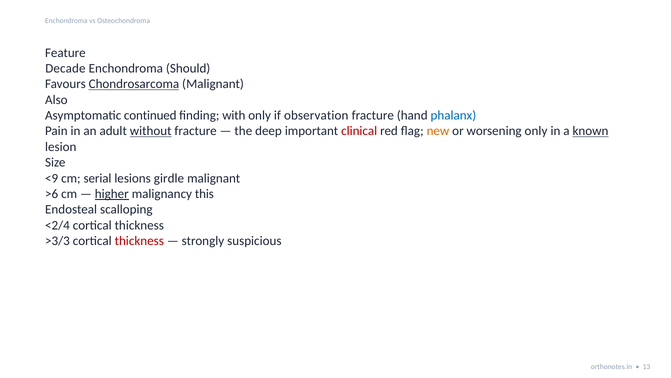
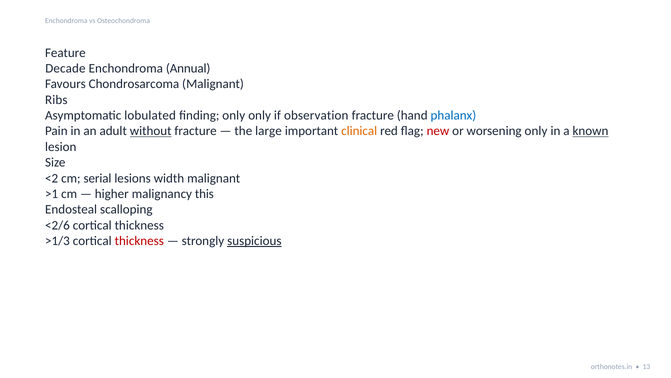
Should: Should -> Annual
Chondrosarcoma underline: present -> none
Also: Also -> Ribs
continued: continued -> lobulated
finding with: with -> only
deep: deep -> large
clinical colour: red -> orange
new colour: orange -> red
<9: <9 -> <2
girdle: girdle -> width
>6: >6 -> >1
higher underline: present -> none
<2/4: <2/4 -> <2/6
>3/3: >3/3 -> >1/3
suspicious underline: none -> present
